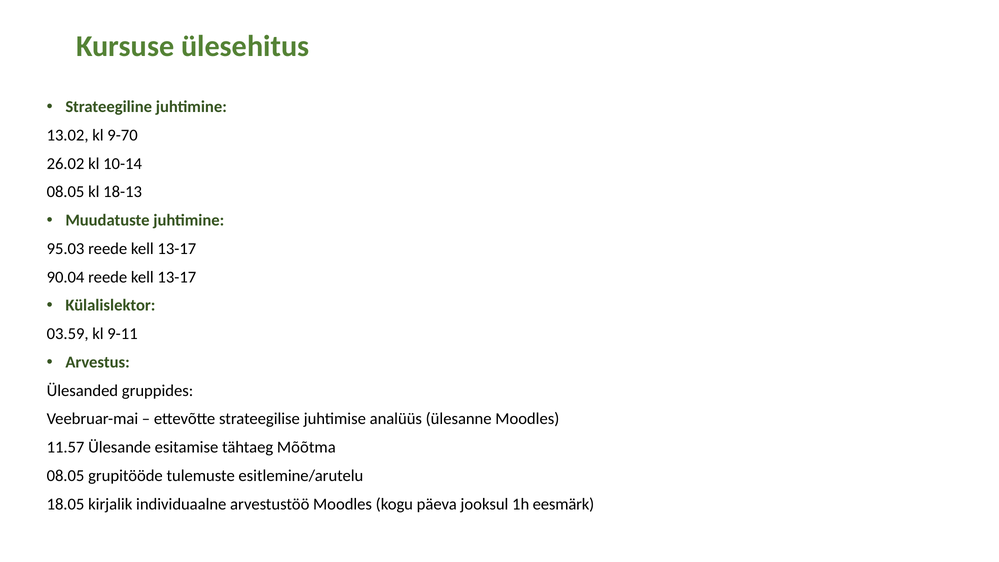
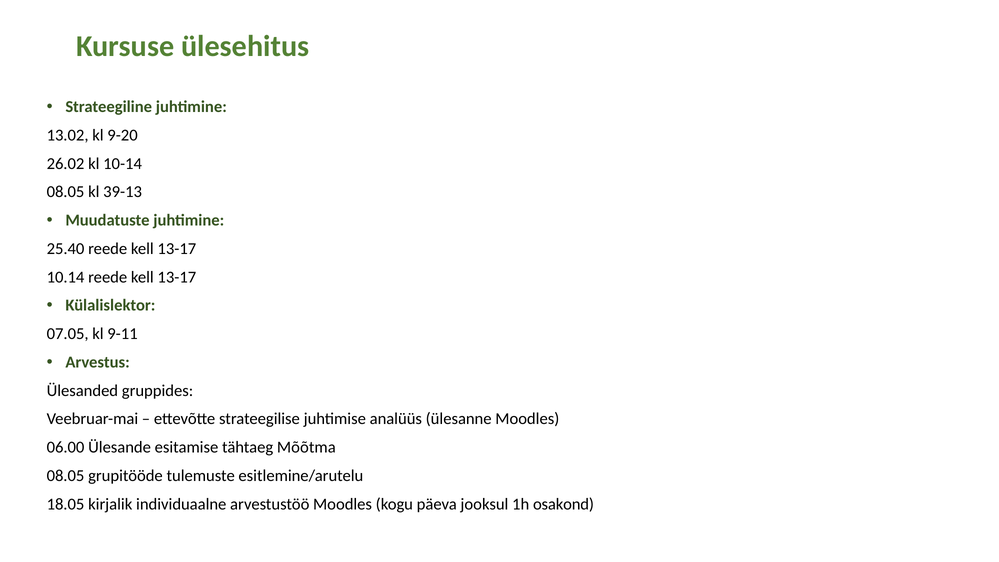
9-70: 9-70 -> 9-20
18-13: 18-13 -> 39-13
95.03: 95.03 -> 25.40
90.04: 90.04 -> 10.14
03.59: 03.59 -> 07.05
11.57: 11.57 -> 06.00
eesmärk: eesmärk -> osakond
